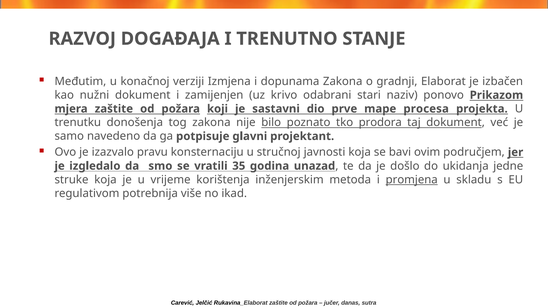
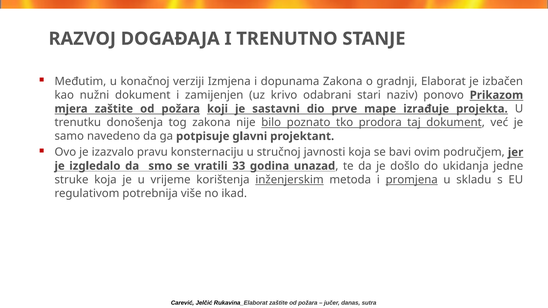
procesa: procesa -> izrađuje
35: 35 -> 33
inženjerskim underline: none -> present
